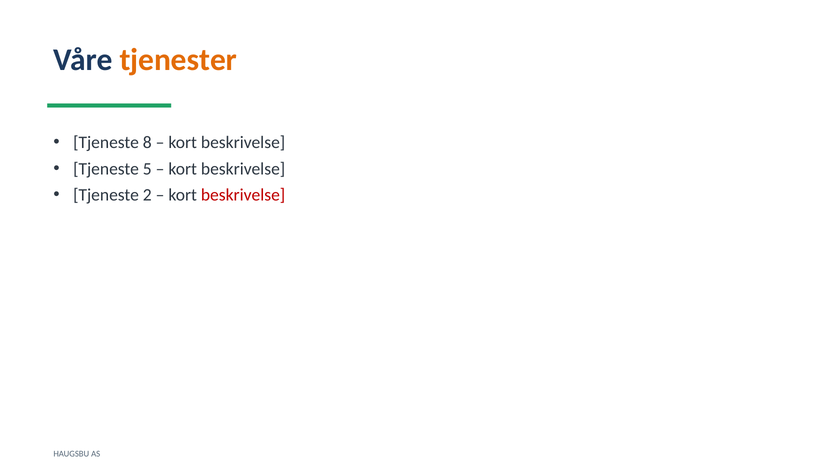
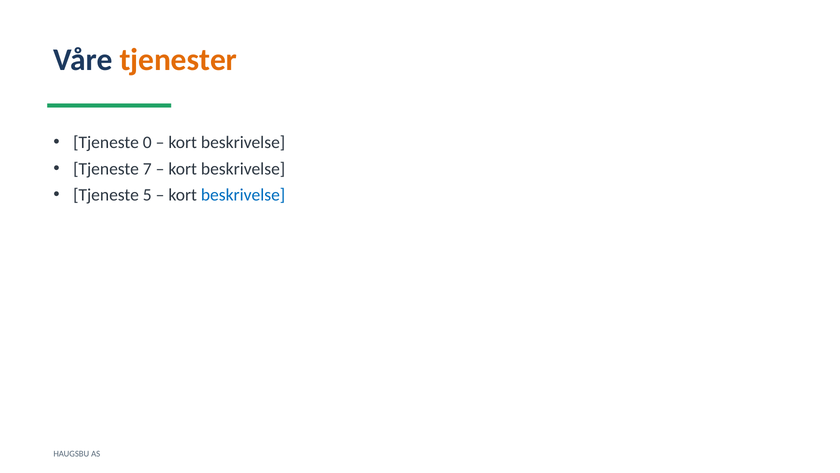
8: 8 -> 0
5: 5 -> 7
2: 2 -> 5
beskrivelse at (243, 195) colour: red -> blue
